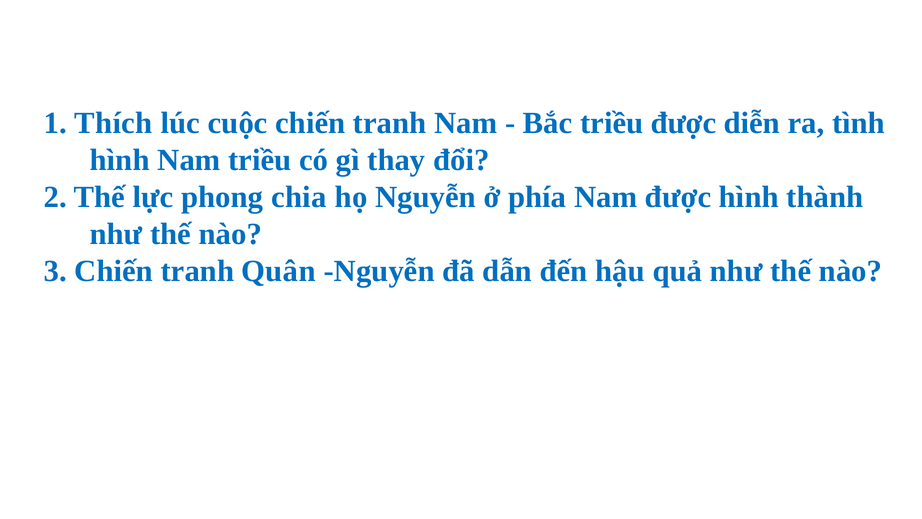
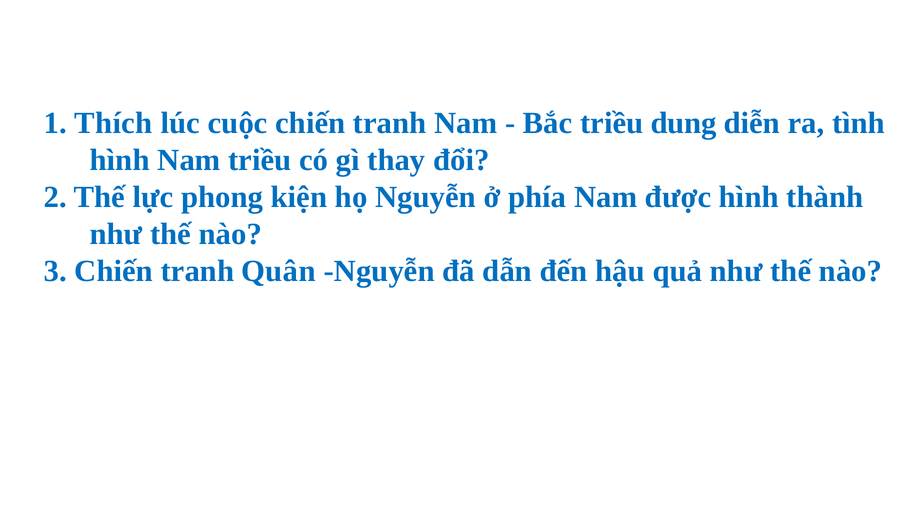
triều được: được -> dung
chia: chia -> kiện
